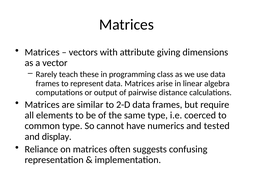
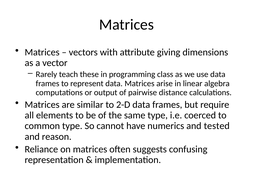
display: display -> reason
